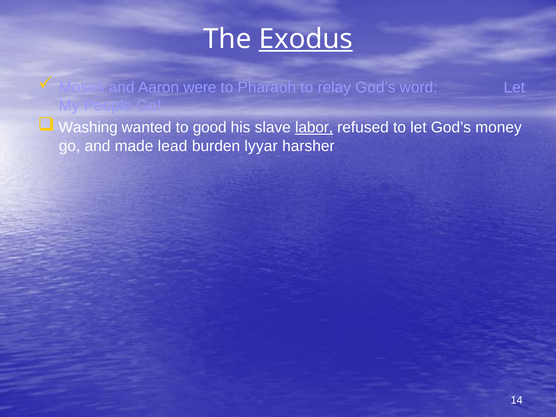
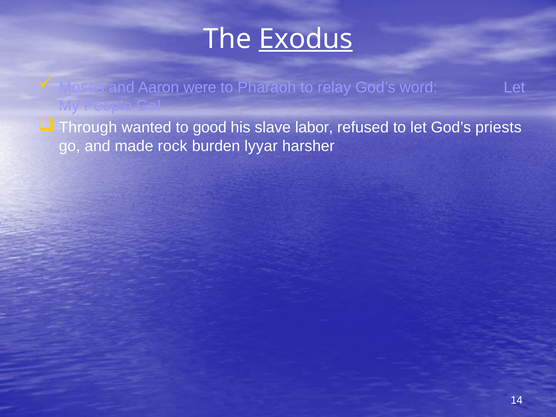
Washing: Washing -> Through
labor underline: present -> none
money: money -> priests
lead: lead -> rock
